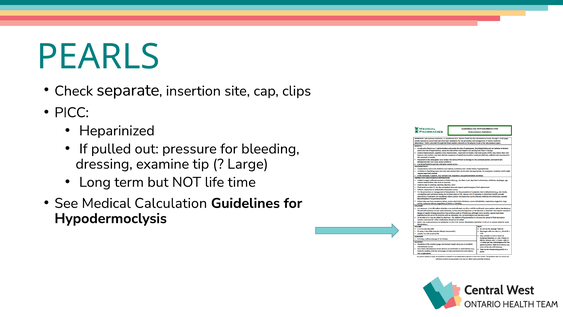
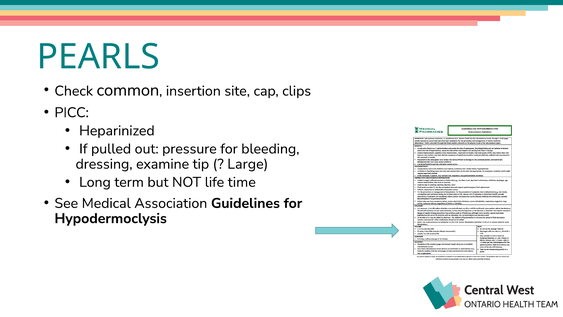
separate: separate -> common
Calculation: Calculation -> Association
